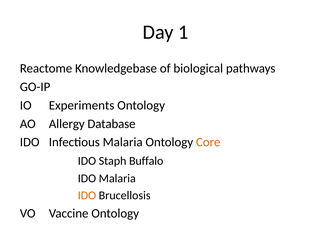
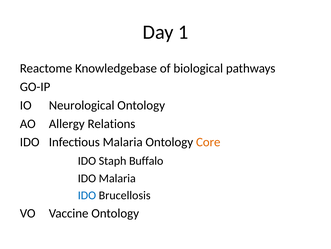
Experiments: Experiments -> Neurological
Database: Database -> Relations
IDO at (87, 195) colour: orange -> blue
